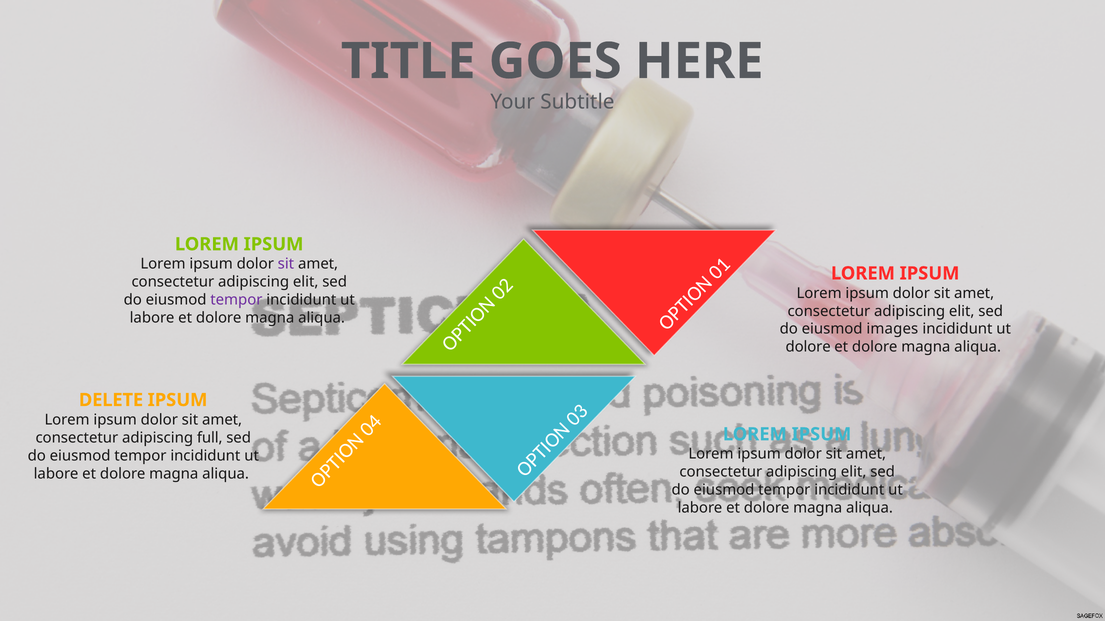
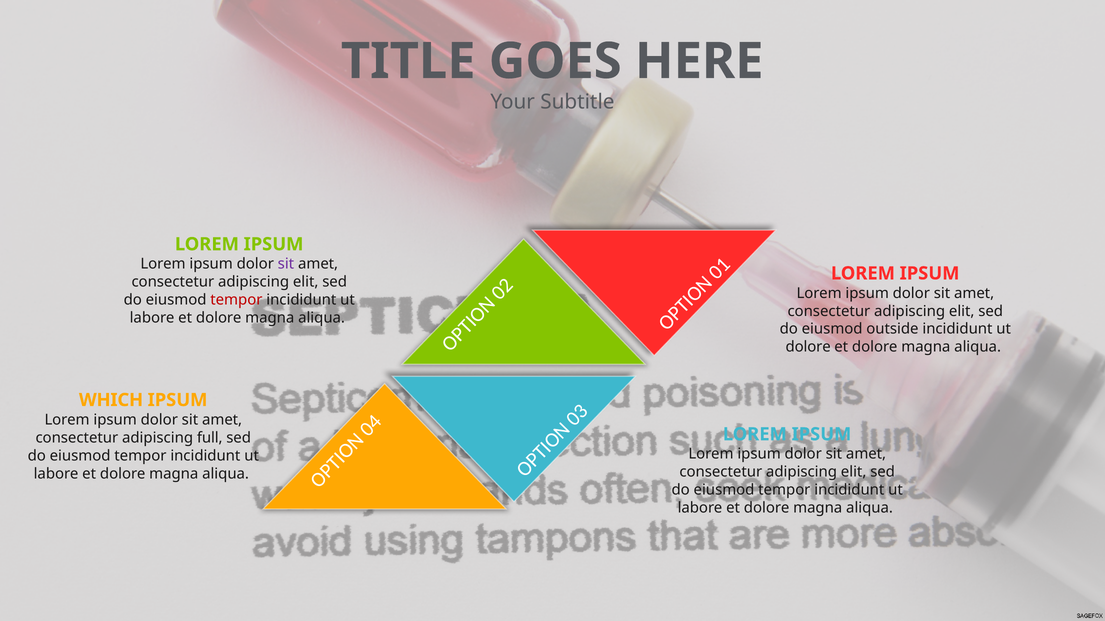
tempor at (236, 300) colour: purple -> red
images: images -> outside
DELETE: DELETE -> WHICH
